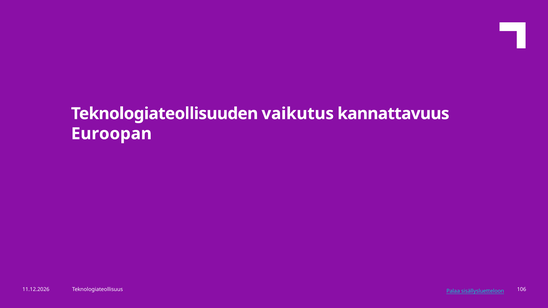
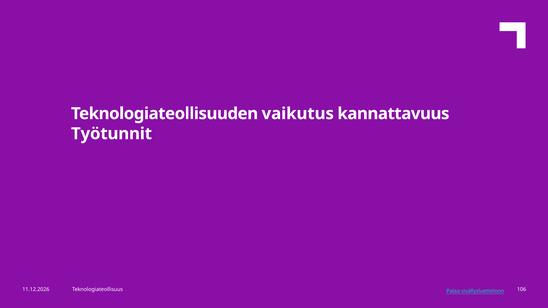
Euroopan: Euroopan -> Työtunnit
